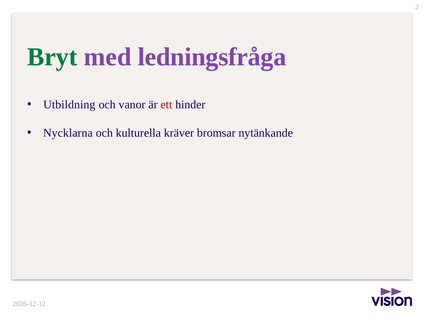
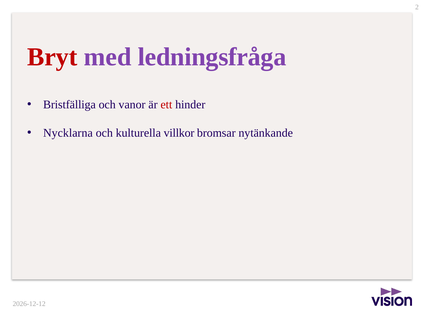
Bryt colour: green -> red
Utbildning: Utbildning -> Bristfälliga
kräver: kräver -> villkor
